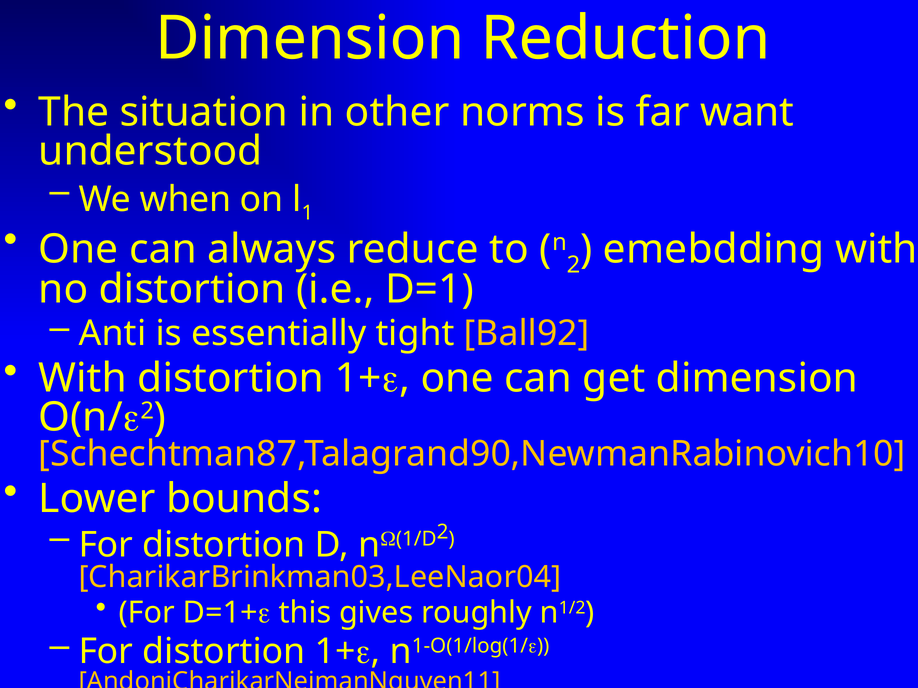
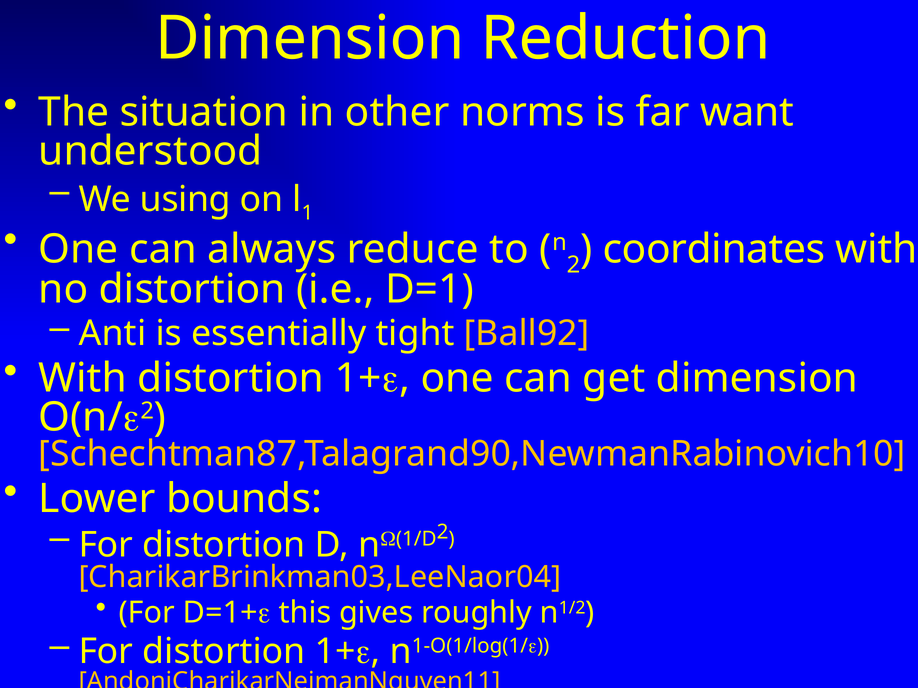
when: when -> using
emebdding: emebdding -> coordinates
